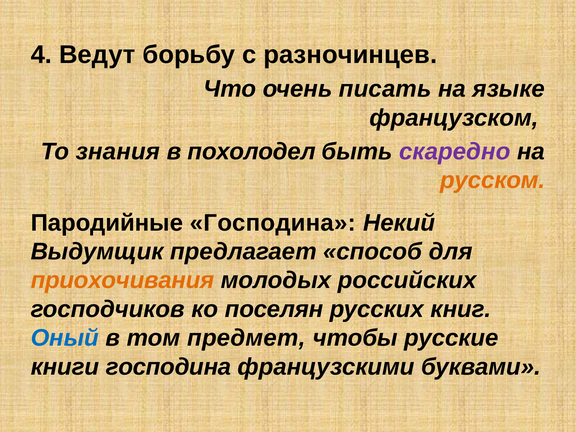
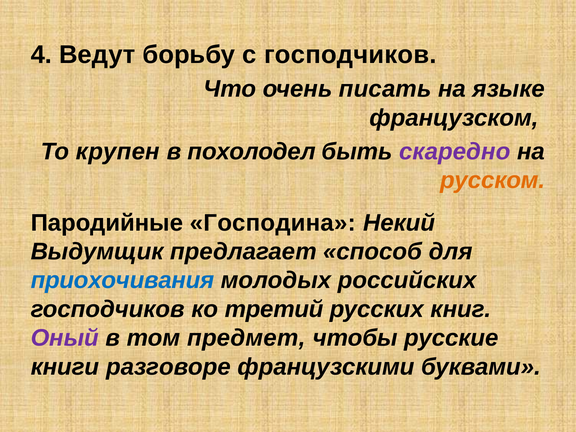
с разночинцев: разночинцев -> господчиков
знания: знания -> крупен
приохочивания colour: orange -> blue
поселян: поселян -> третий
Оный colour: blue -> purple
книги господина: господина -> разговоре
